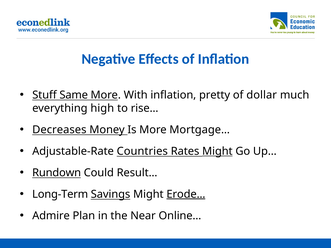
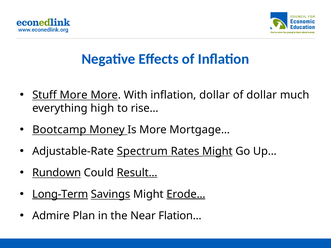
Stuff Same: Same -> More
inflation pretty: pretty -> dollar
Decreases: Decreases -> Bootcamp
Countries: Countries -> Spectrum
Result… underline: none -> present
Long-Term underline: none -> present
Online…: Online… -> Flation…
